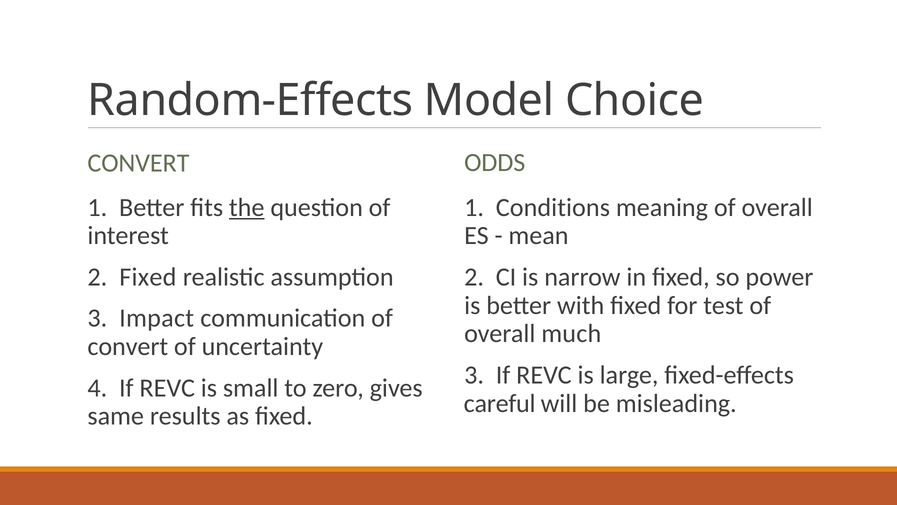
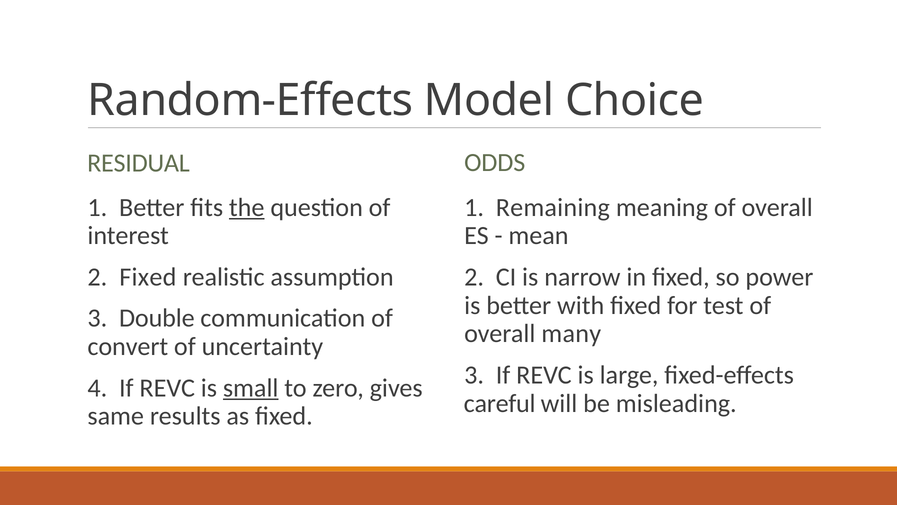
CONVERT at (138, 163): CONVERT -> RESIDUAL
Conditions: Conditions -> Remaining
Impact: Impact -> Double
much: much -> many
small underline: none -> present
